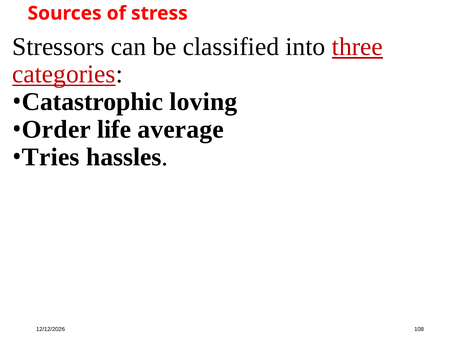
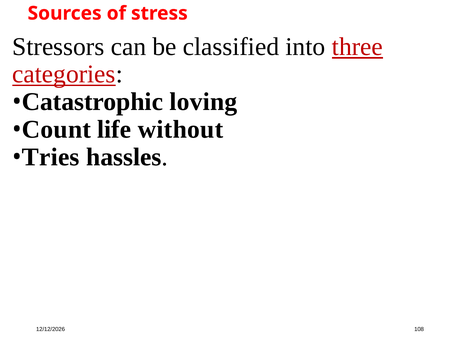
Order: Order -> Count
average: average -> without
